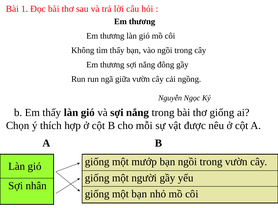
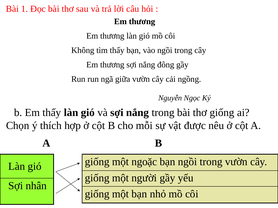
mướp: mướp -> ngoặc
